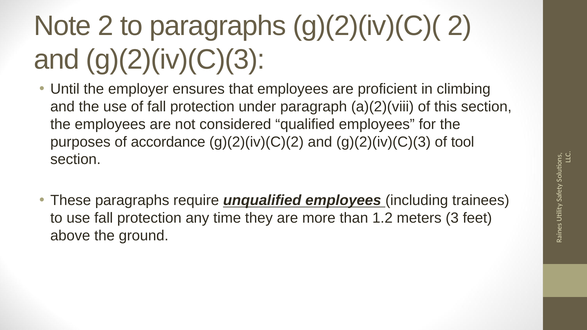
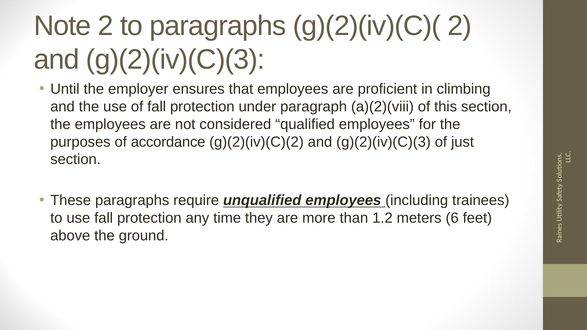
tool: tool -> just
3: 3 -> 6
